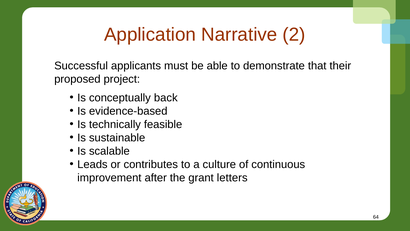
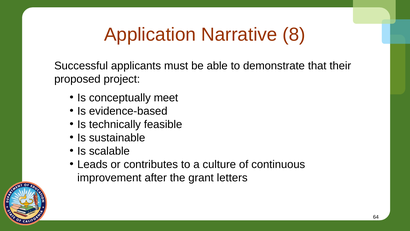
2: 2 -> 8
back: back -> meet
